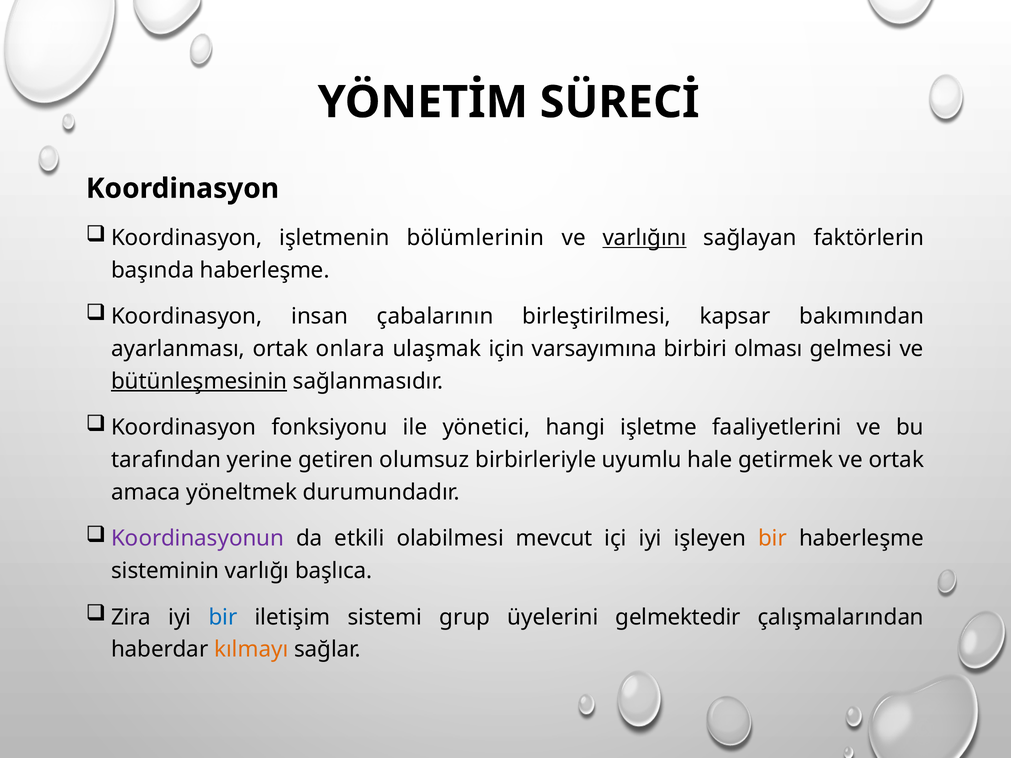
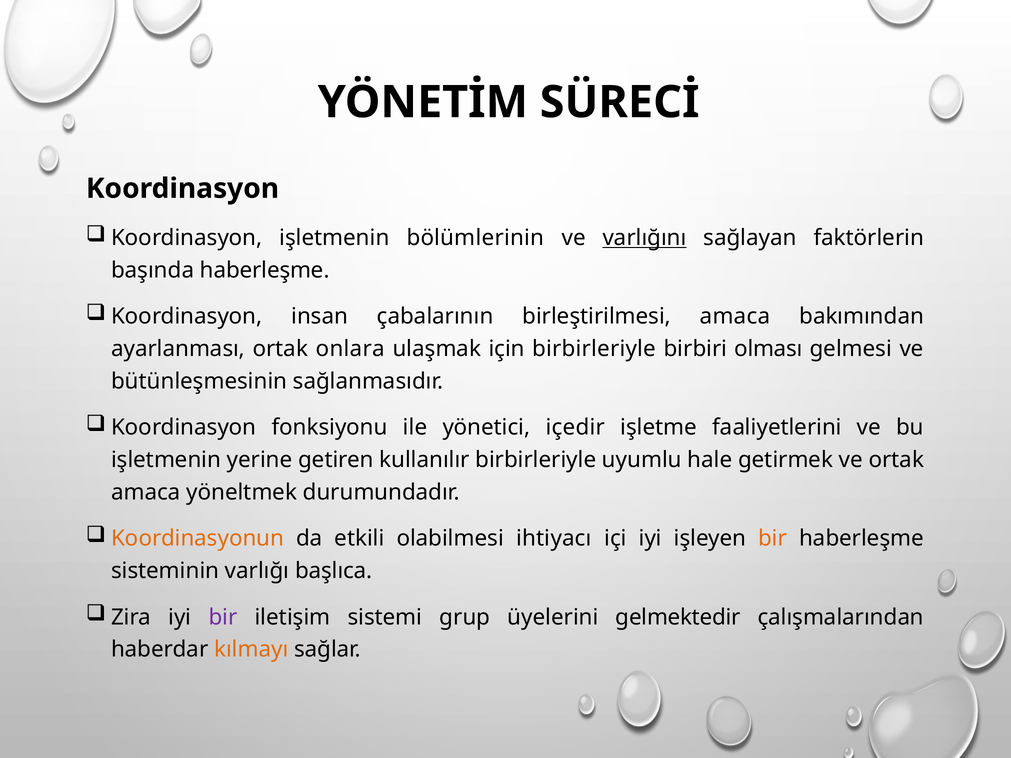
birleştirilmesi kapsar: kapsar -> amaca
için varsayımına: varsayımına -> birbirleriyle
bütünleşmesinin underline: present -> none
hangi: hangi -> içedir
tarafından at (166, 460): tarafından -> işletmenin
olumsuz: olumsuz -> kullanılır
Koordinasyonun colour: purple -> orange
mevcut: mevcut -> ihtiyacı
bir at (223, 617) colour: blue -> purple
